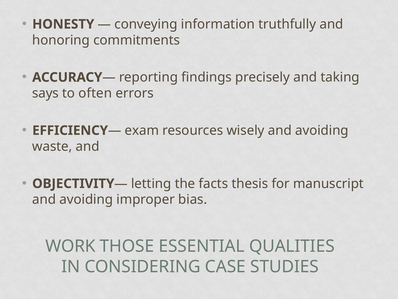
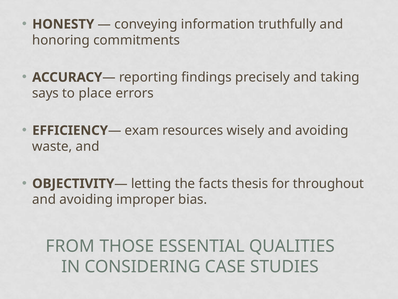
often: often -> place
manuscript: manuscript -> throughout
WORK: WORK -> FROM
